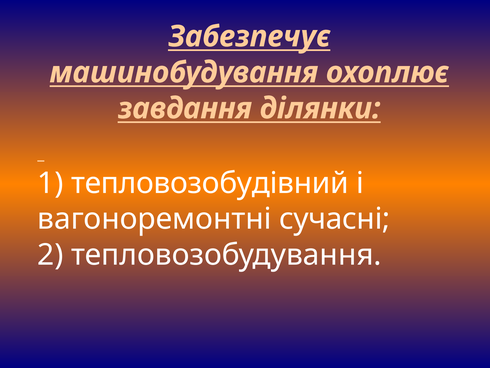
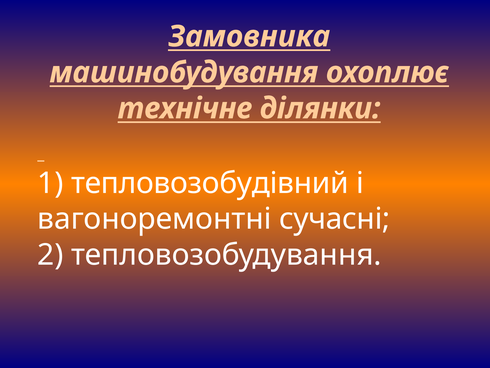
Забезпечує: Забезпечує -> Замовника
завдання: завдання -> технічне
